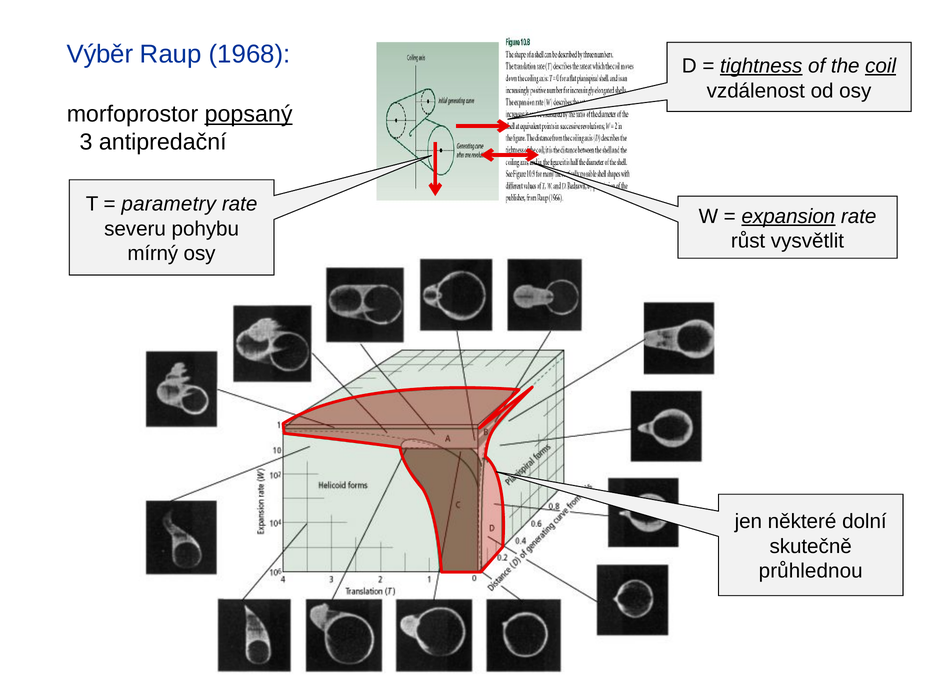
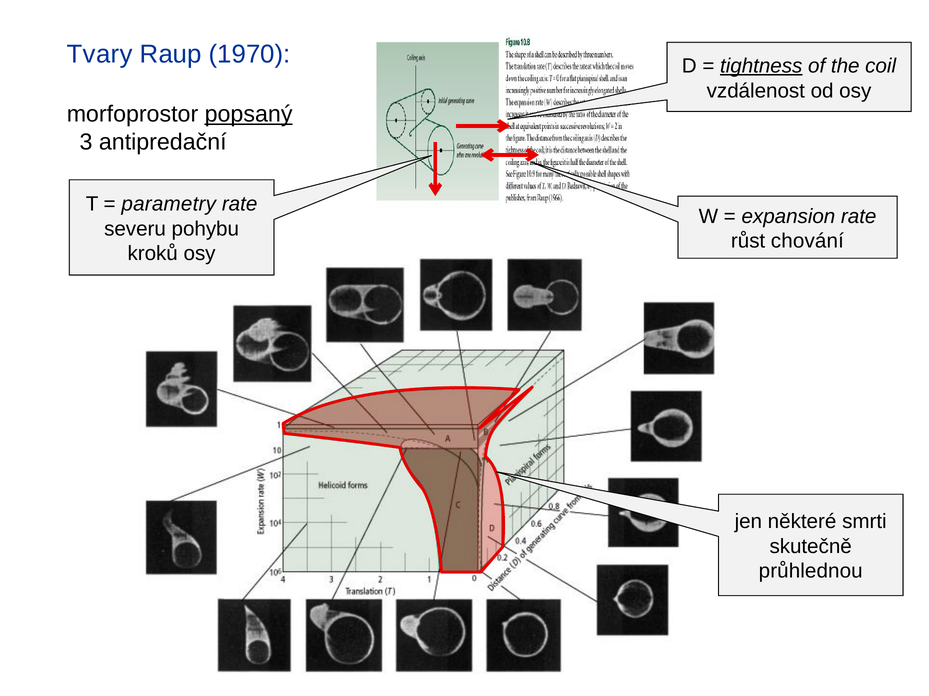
Výběr: Výběr -> Tvary
1968: 1968 -> 1970
coil underline: present -> none
expansion underline: present -> none
vysvětlit: vysvětlit -> chování
mírný: mírný -> kroků
dolní: dolní -> smrti
